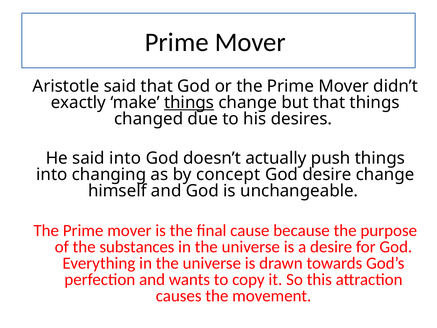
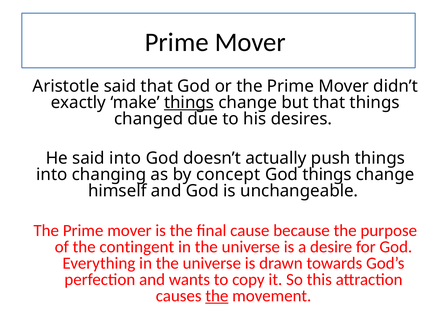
God desire: desire -> things
substances: substances -> contingent
the at (217, 296) underline: none -> present
